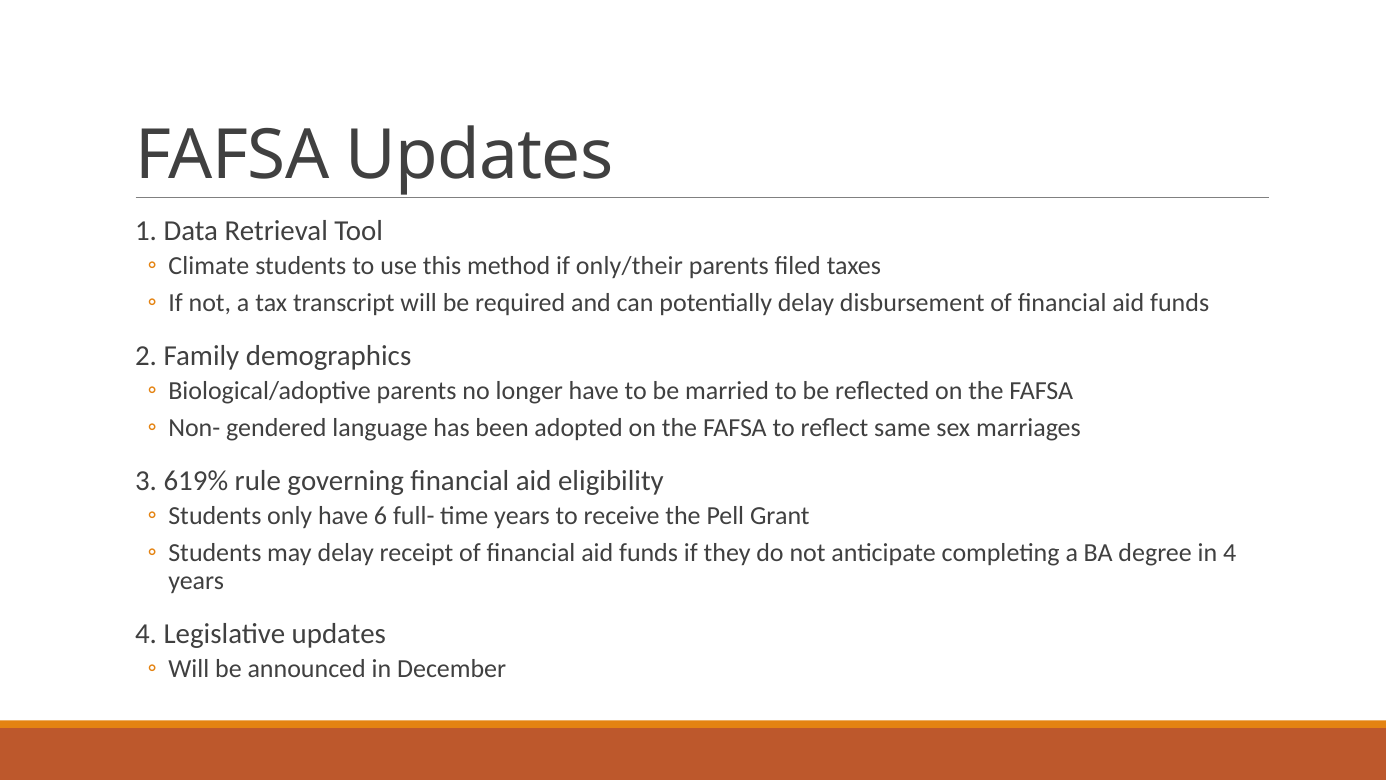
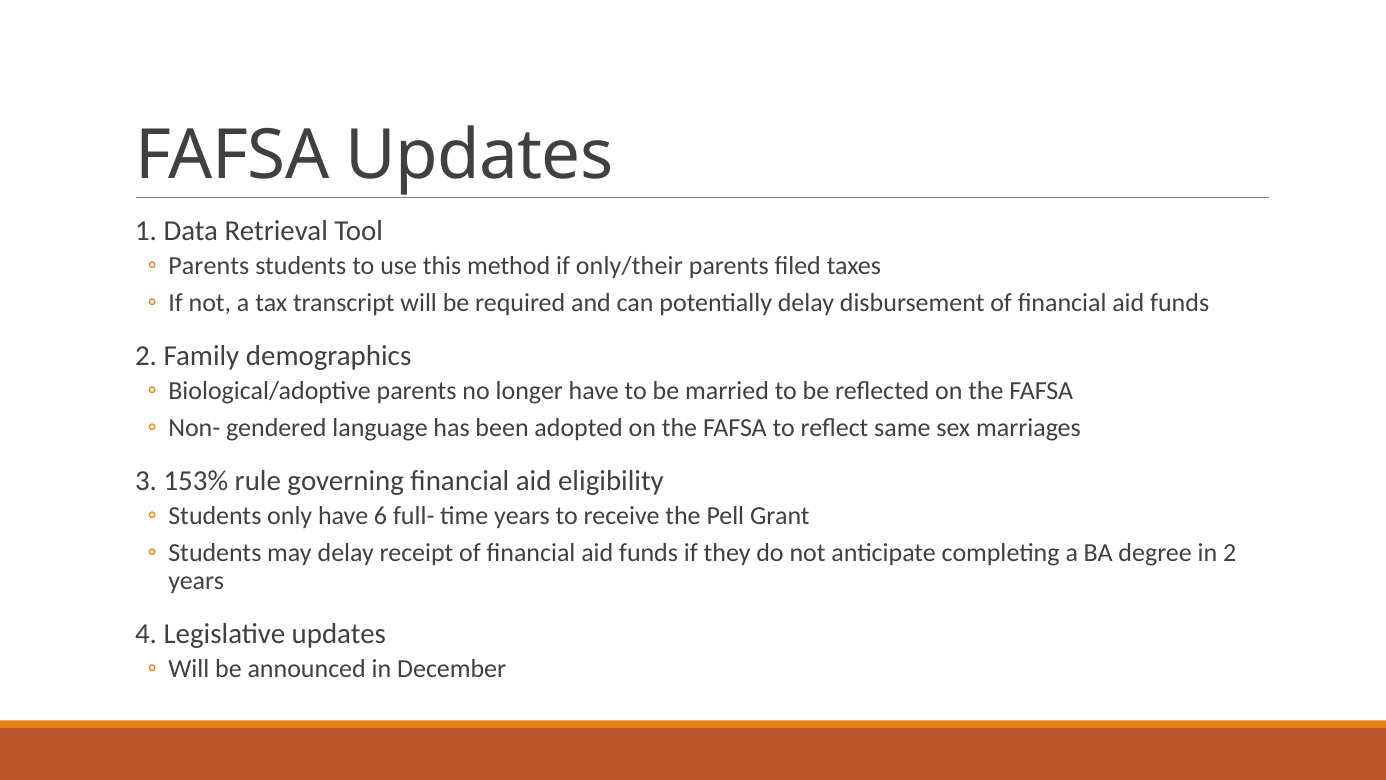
Climate at (209, 266): Climate -> Parents
619%: 619% -> 153%
in 4: 4 -> 2
